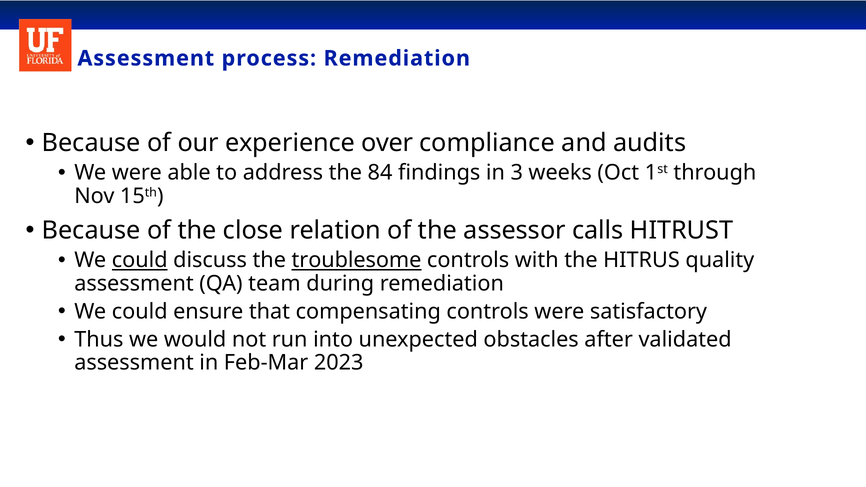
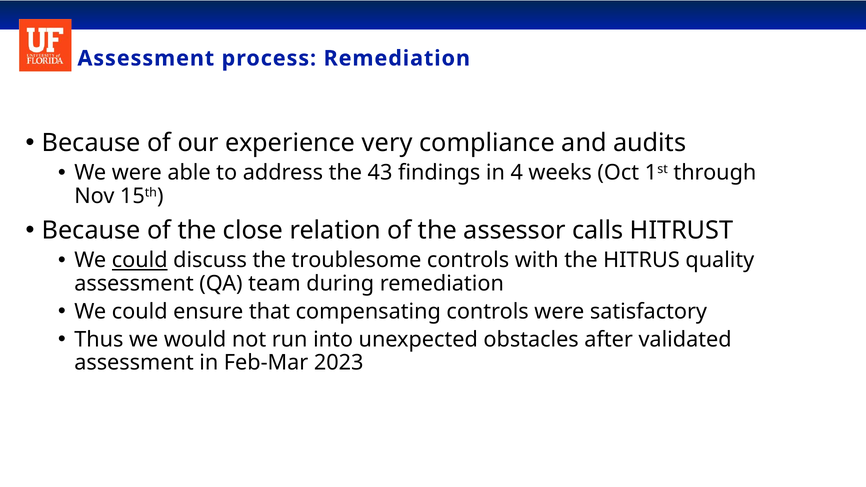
over: over -> very
84: 84 -> 43
3: 3 -> 4
troublesome underline: present -> none
